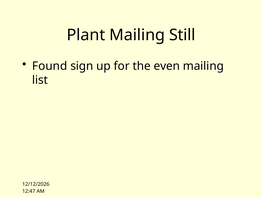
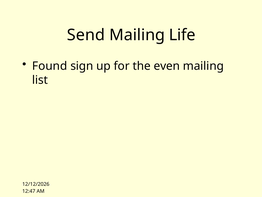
Plant: Plant -> Send
Still: Still -> Life
